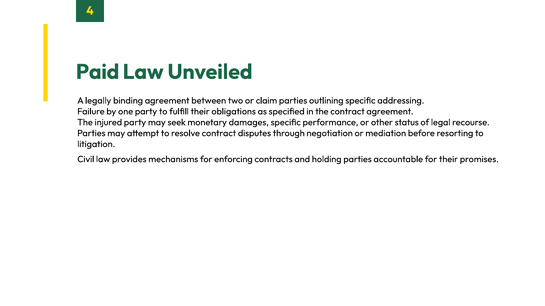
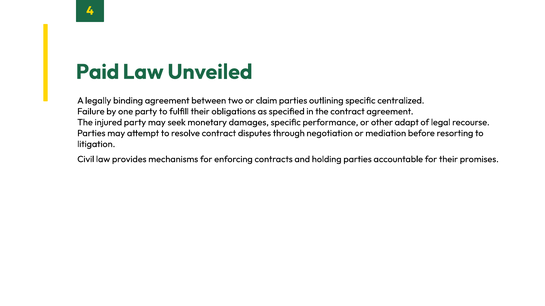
addressing: addressing -> centralized
status: status -> adapt
